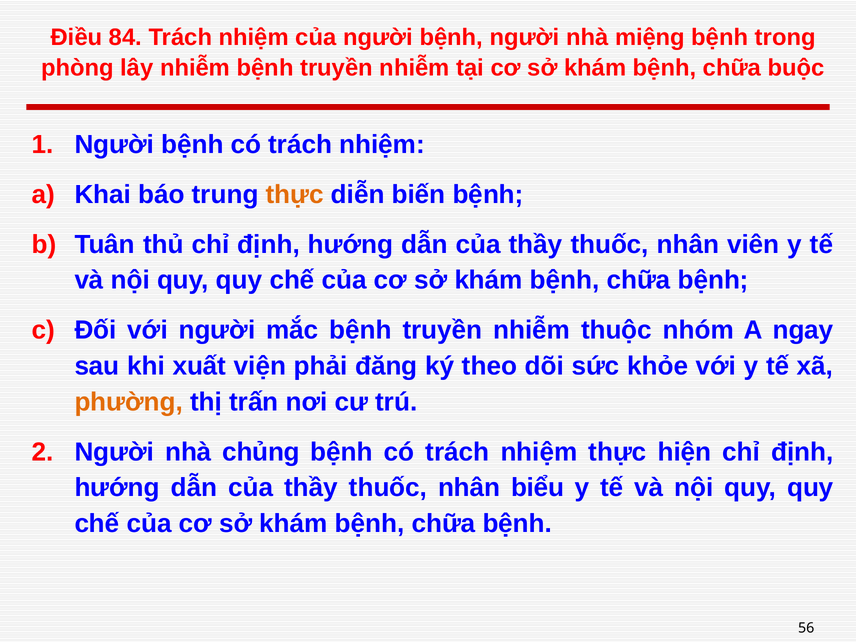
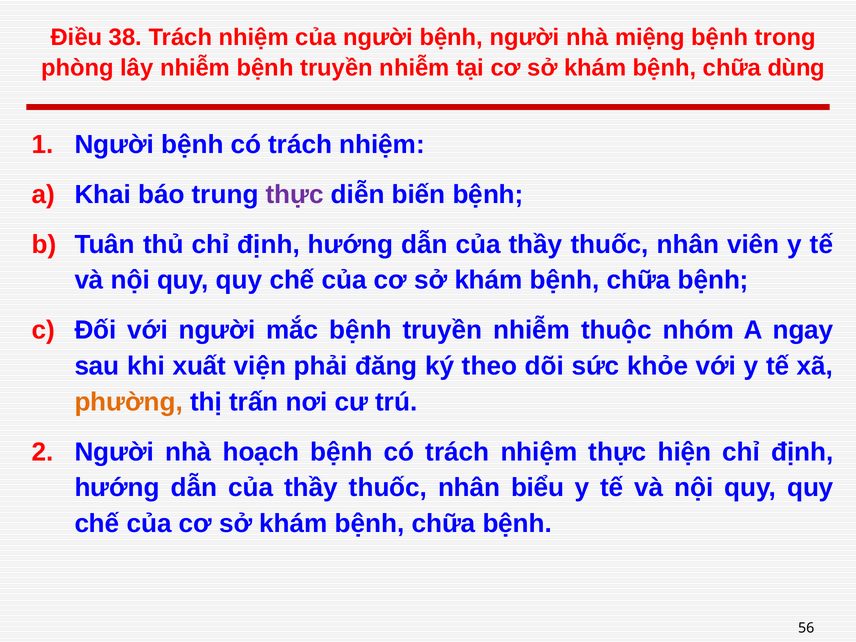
84: 84 -> 38
buộc: buộc -> dùng
thực at (295, 195) colour: orange -> purple
chủng: chủng -> hoạch
